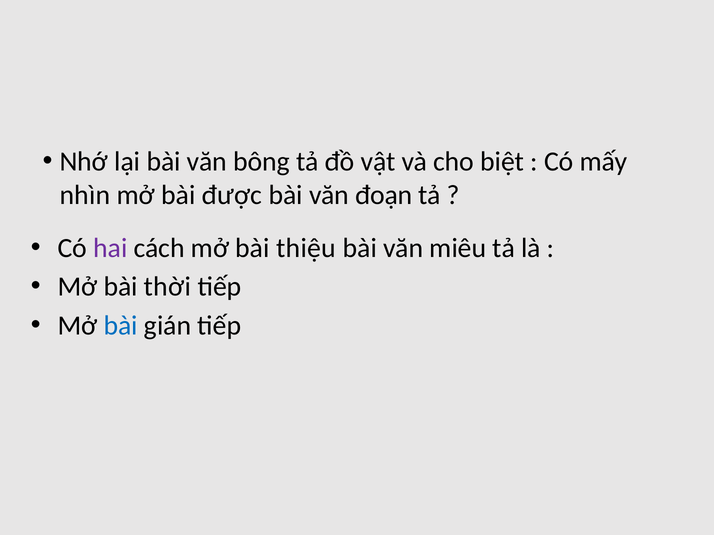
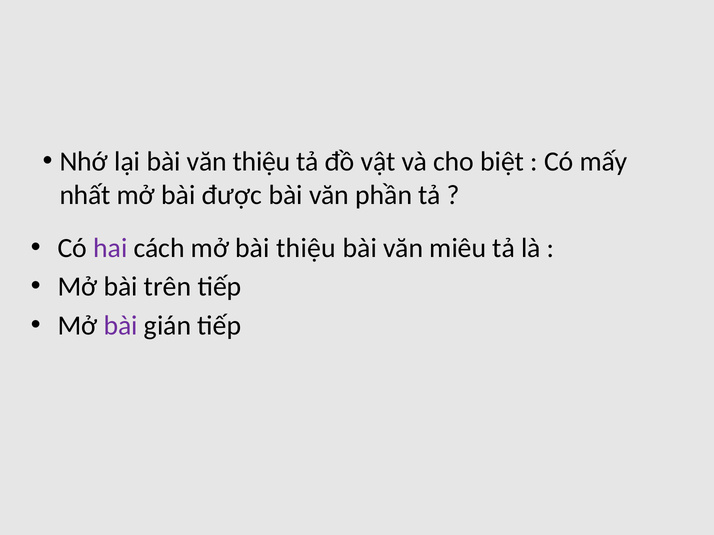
văn bông: bông -> thiệu
nhìn: nhìn -> nhất
đoạn: đoạn -> phần
thời: thời -> trên
bài at (121, 326) colour: blue -> purple
